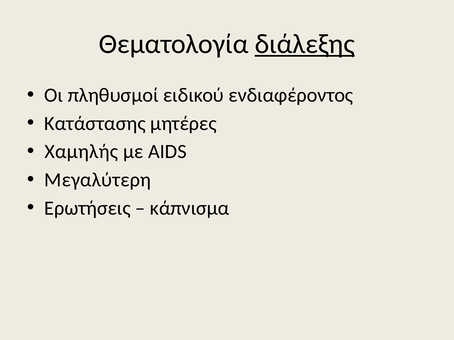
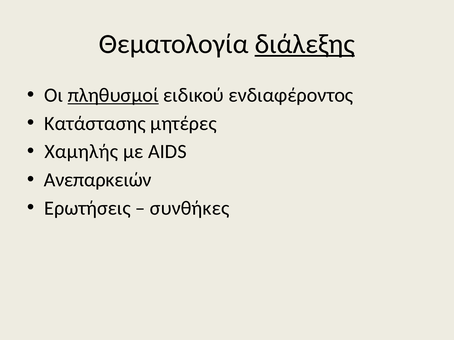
πληθυσμοί underline: none -> present
Μεγαλύτερη: Μεγαλύτερη -> Ανεπαρκειών
κάπνισμα: κάπνισμα -> συνθήκες
